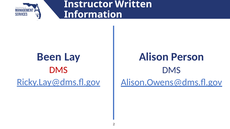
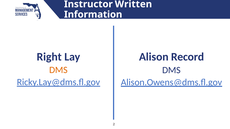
Been: Been -> Right
Person: Person -> Record
DMS at (58, 70) colour: red -> orange
